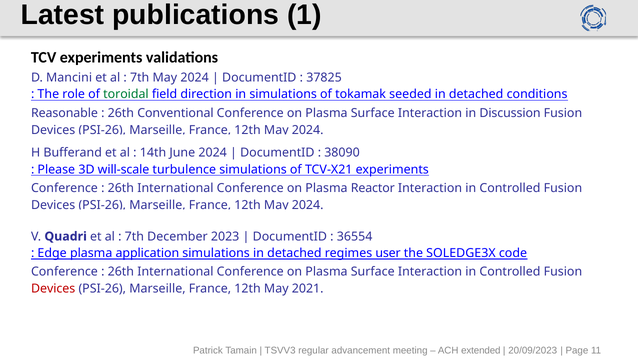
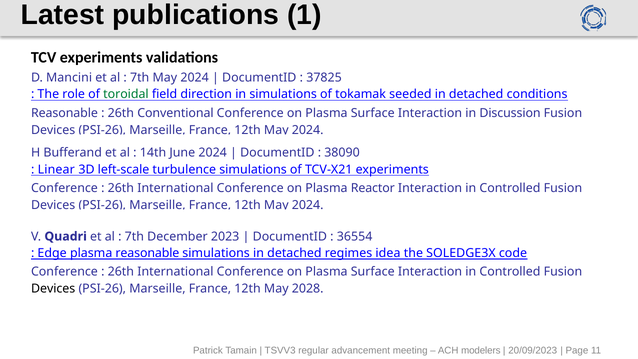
Please: Please -> Linear
will-scale: will-scale -> left-scale
plasma application: application -> reasonable
user: user -> idea
Devices at (53, 289) colour: red -> black
2021: 2021 -> 2028
extended: extended -> modelers
